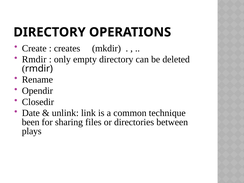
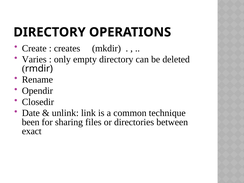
Rmdir at (34, 59): Rmdir -> Varies
plays: plays -> exact
